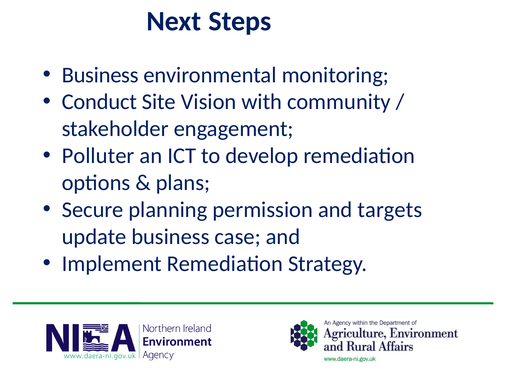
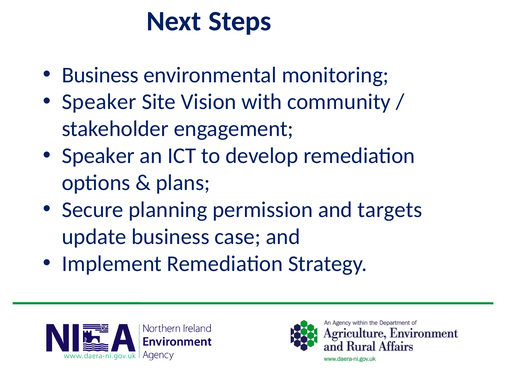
Conduct at (99, 102): Conduct -> Speaker
Polluter at (98, 156): Polluter -> Speaker
